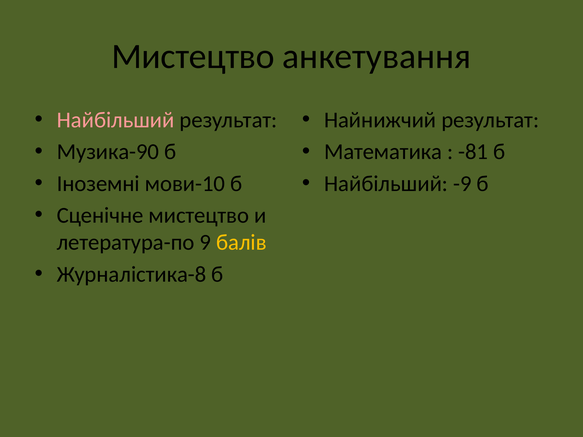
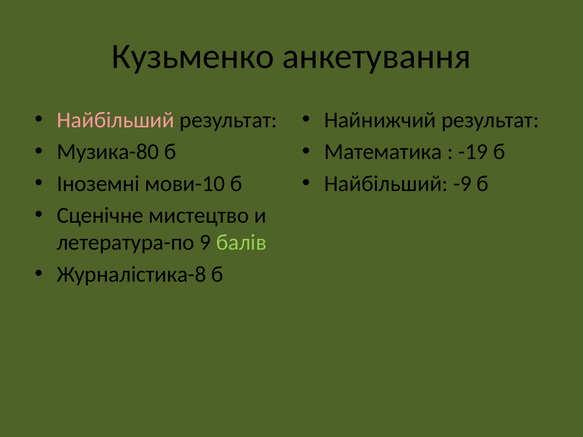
Мистецтво at (193, 56): Мистецтво -> Кузьменко
Музика-90: Музика-90 -> Музика-80
-81: -81 -> -19
балів colour: yellow -> light green
